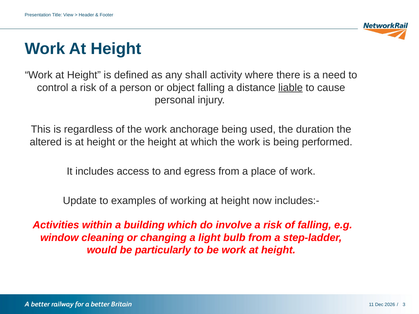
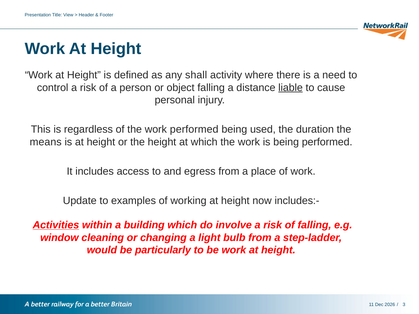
work anchorage: anchorage -> performed
altered: altered -> means
Activities underline: none -> present
